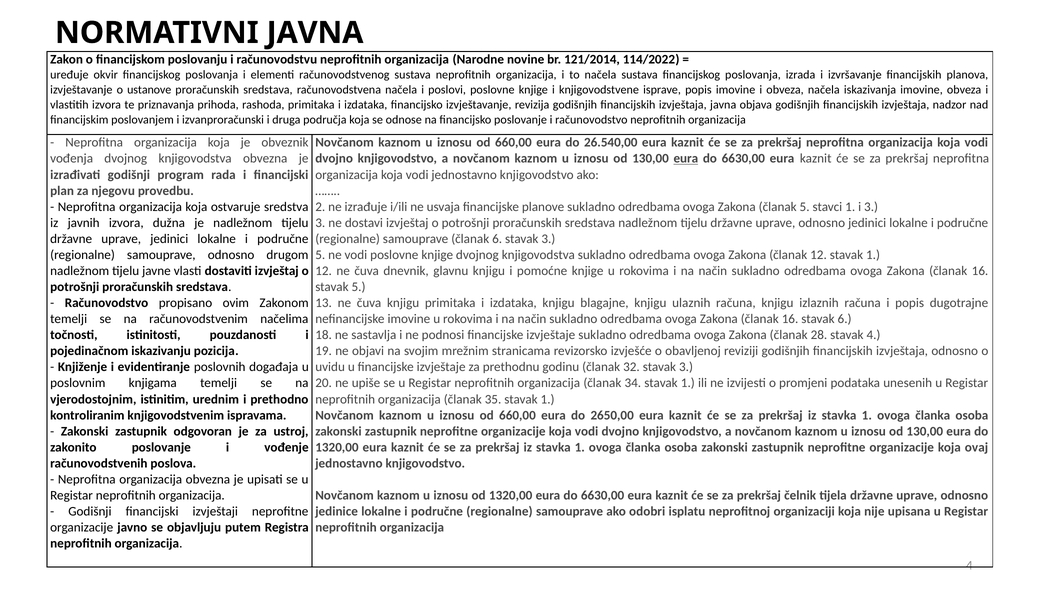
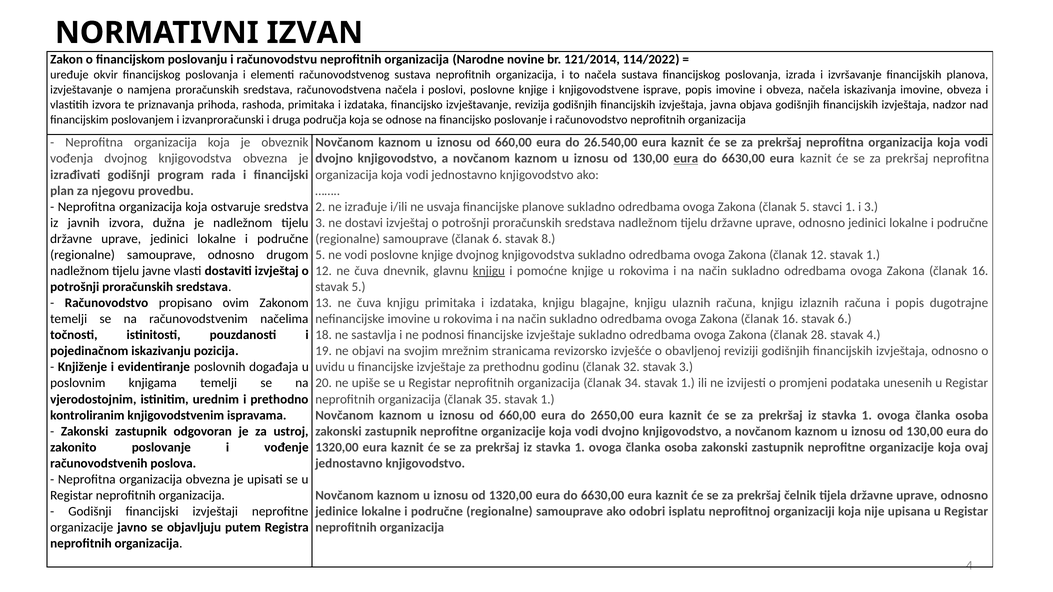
NORMATIVNI JAVNA: JAVNA -> IZVAN
ustanove: ustanove -> namjena
6 stavak 3: 3 -> 8
knjigu at (489, 271) underline: none -> present
